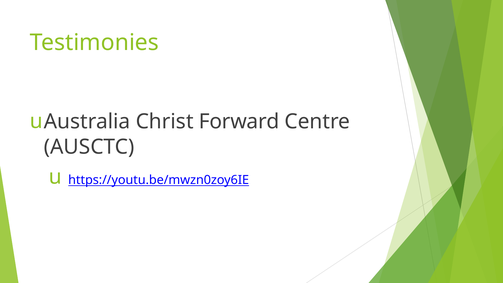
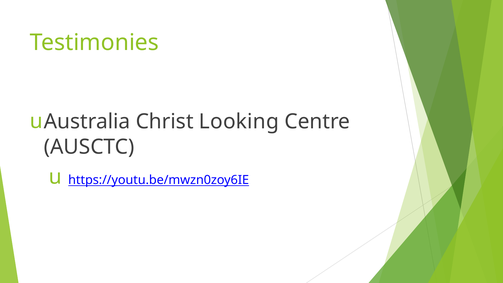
Forward: Forward -> Looking
